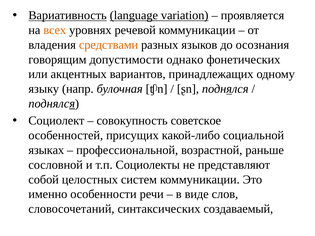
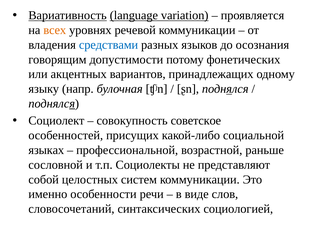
средствами colour: orange -> blue
однако: однако -> потому
создаваемый: создаваемый -> социологией
